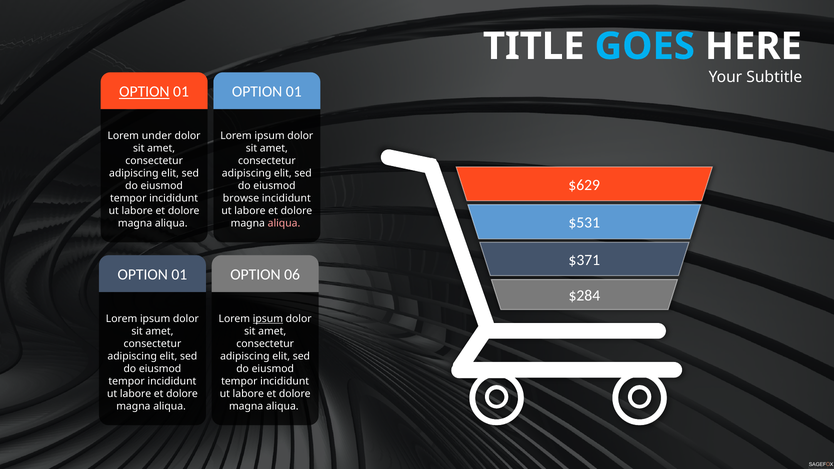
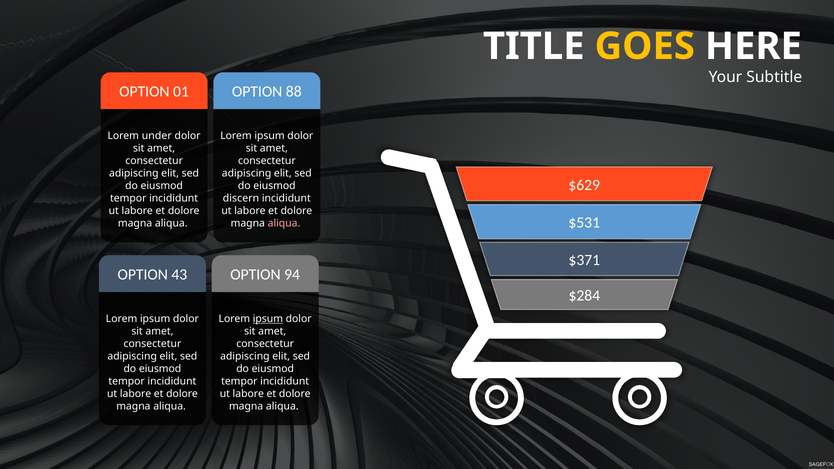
GOES colour: light blue -> yellow
OPTION at (144, 92) underline: present -> none
01 at (294, 92): 01 -> 88
browse: browse -> discern
01 at (179, 275): 01 -> 43
06: 06 -> 94
